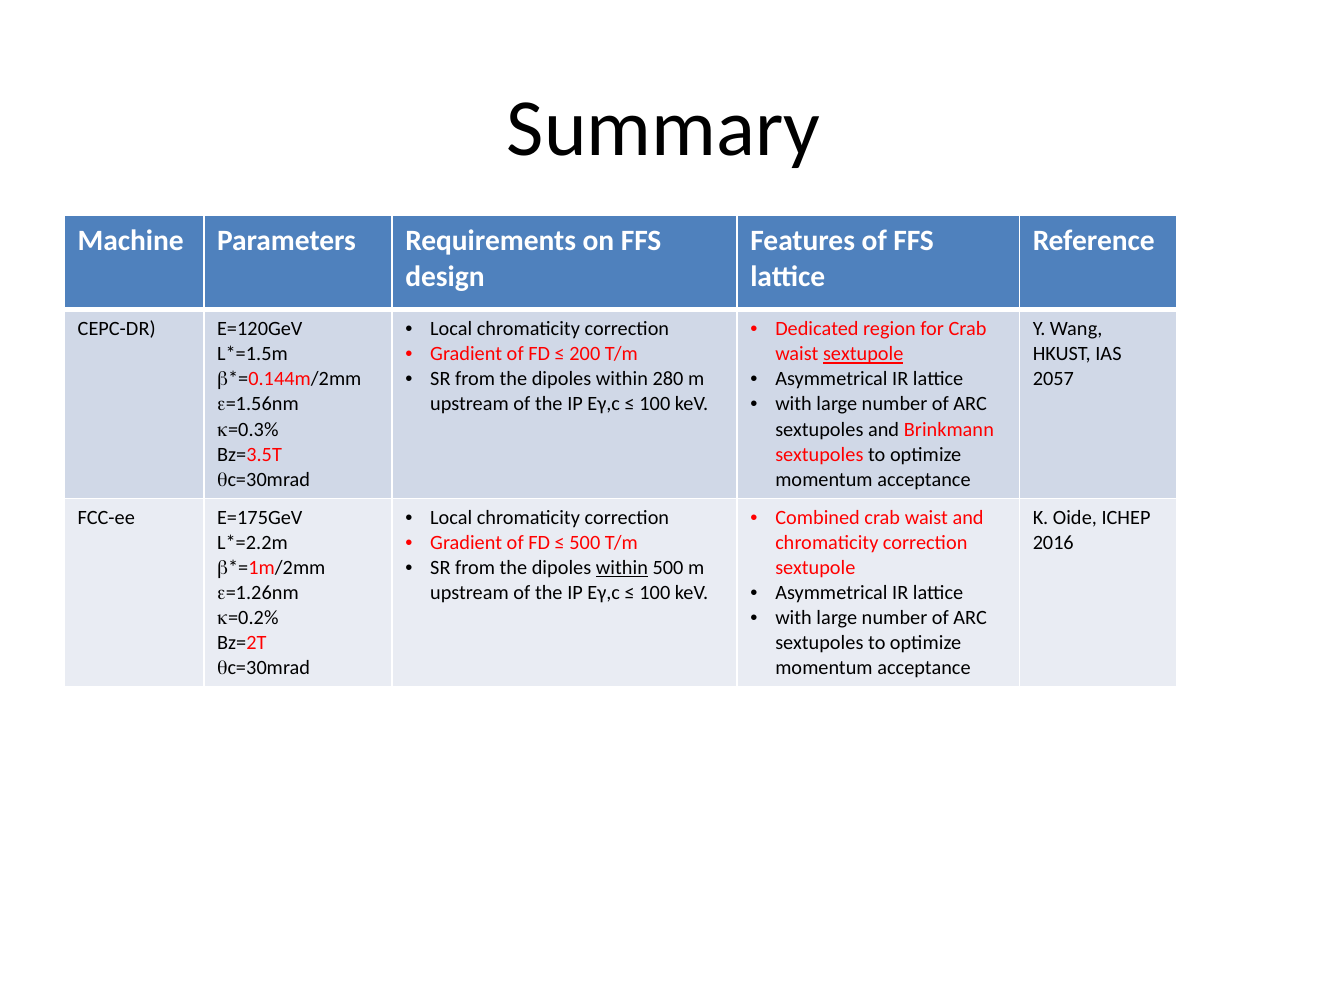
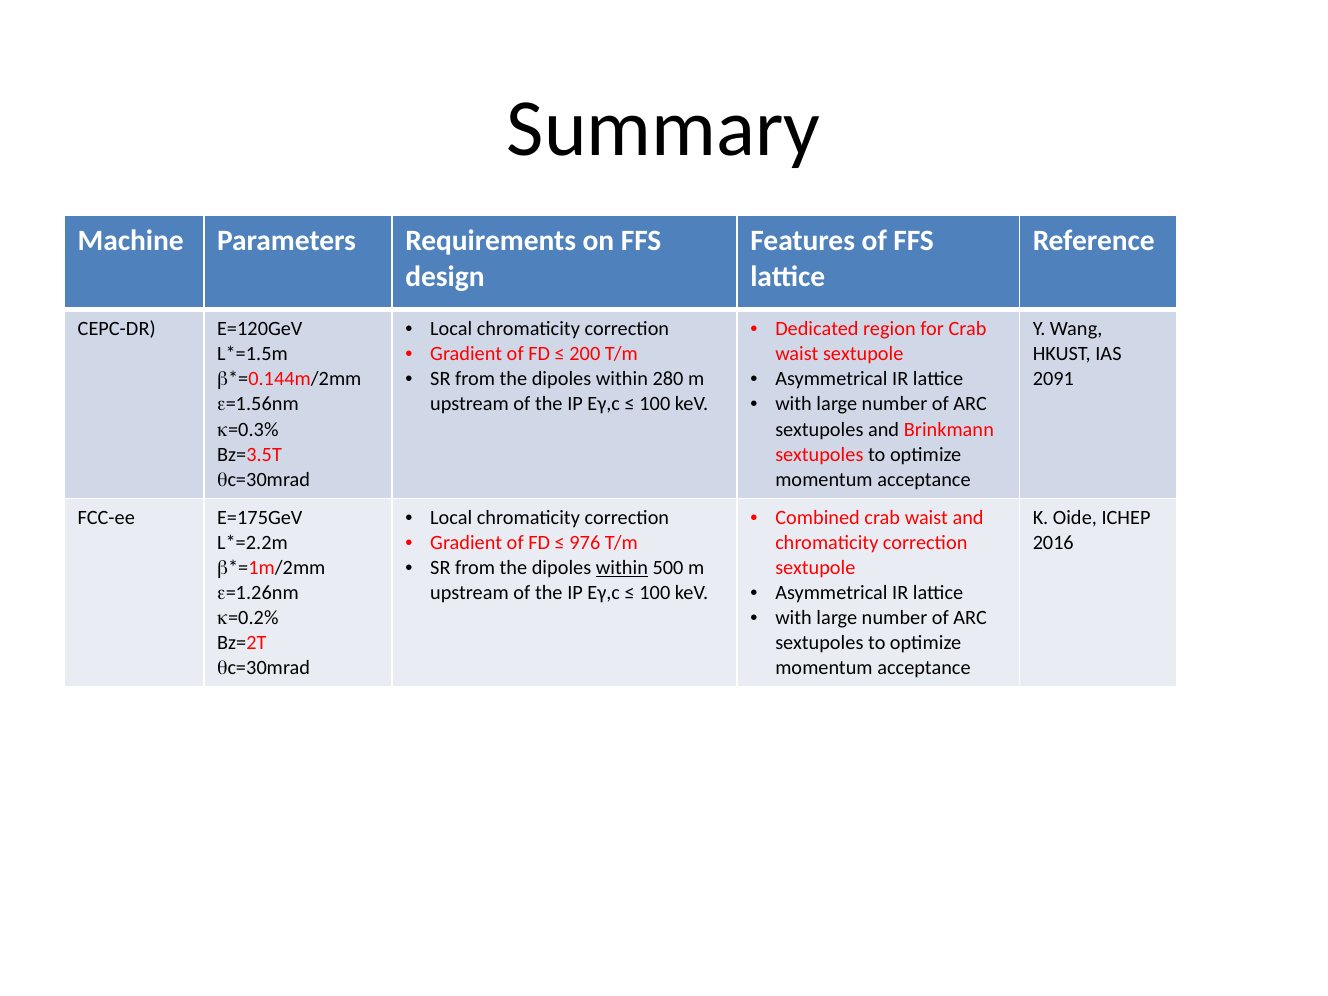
sextupole at (863, 354) underline: present -> none
2057: 2057 -> 2091
500 at (585, 543): 500 -> 976
